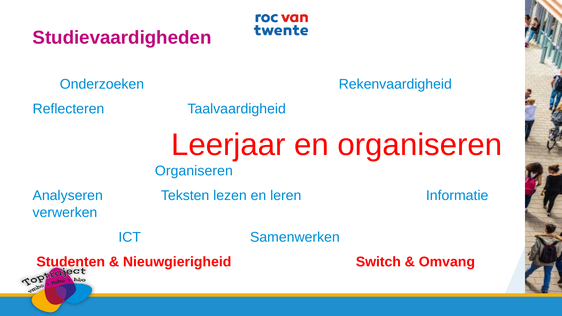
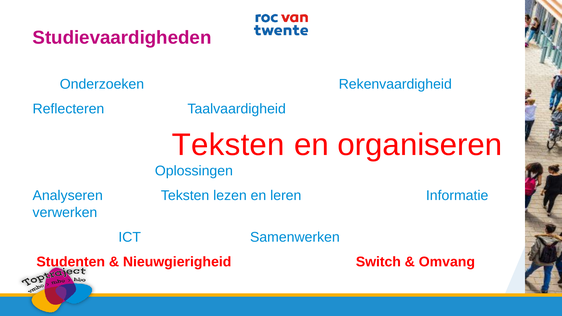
Leerjaar at (228, 145): Leerjaar -> Teksten
Organiseren at (194, 171): Organiseren -> Oplossingen
